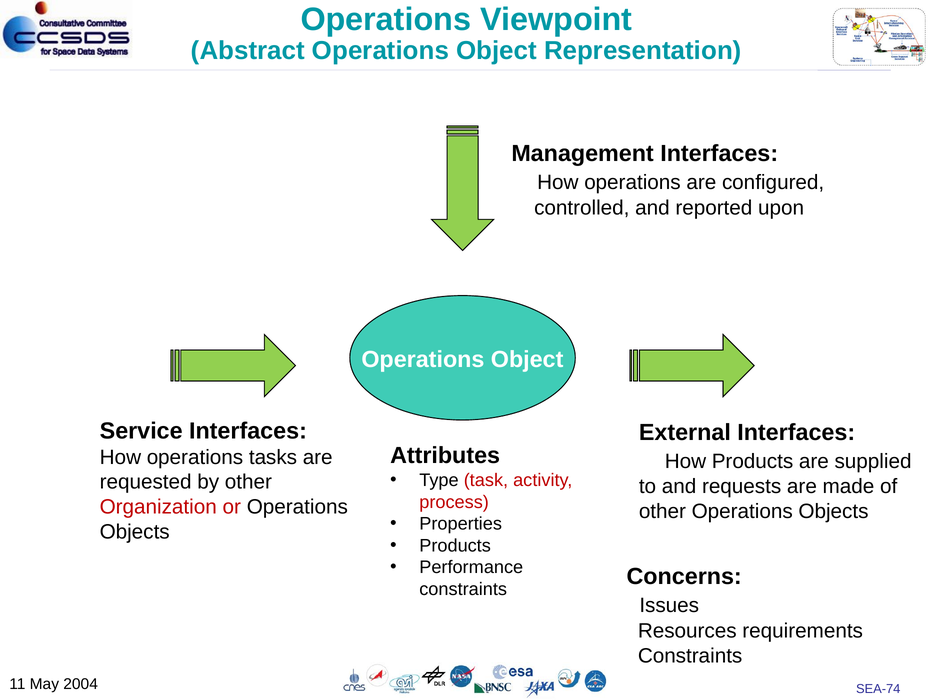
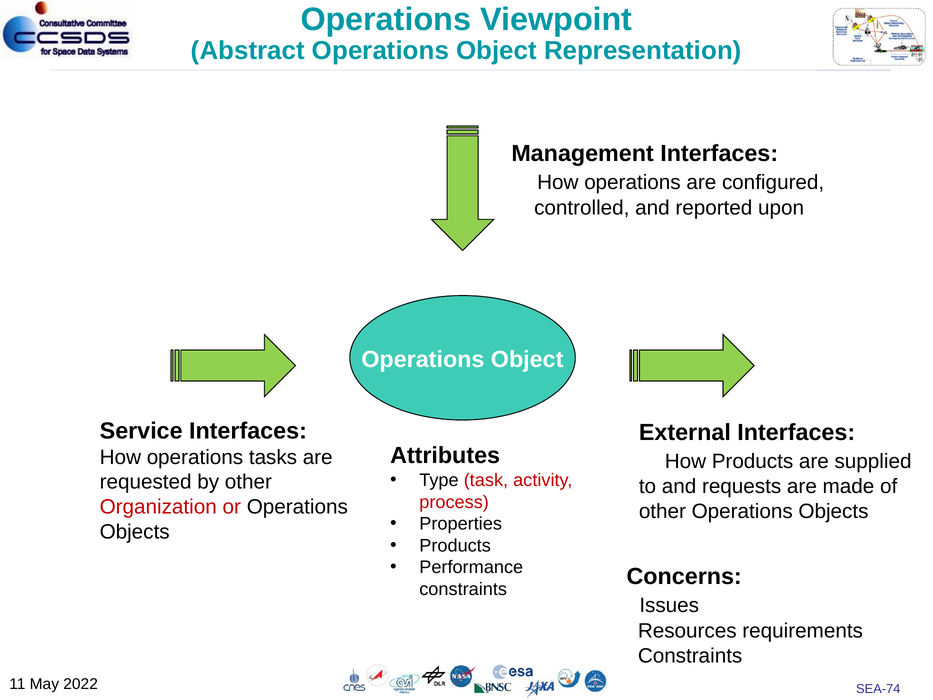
2004: 2004 -> 2022
